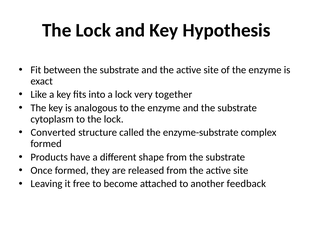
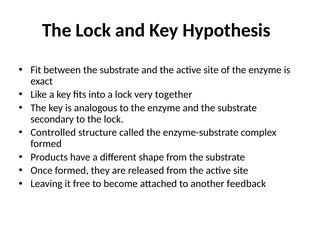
cytoplasm: cytoplasm -> secondary
Converted: Converted -> Controlled
